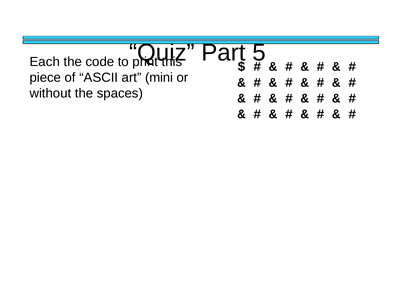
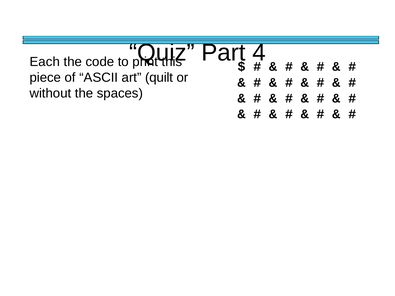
5: 5 -> 4
mini: mini -> quilt
